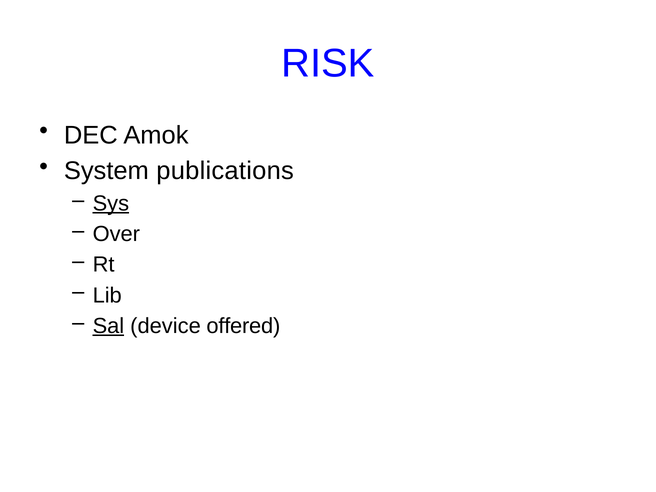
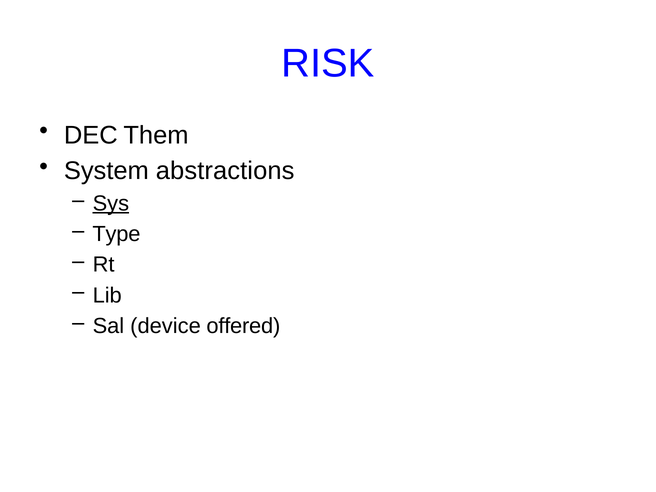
Amok: Amok -> Them
publications: publications -> abstractions
Over: Over -> Type
Sal underline: present -> none
